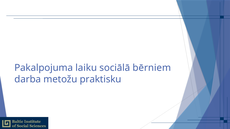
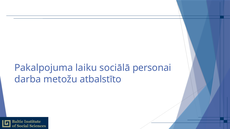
bērniem: bērniem -> personai
praktisku: praktisku -> atbalstīto
